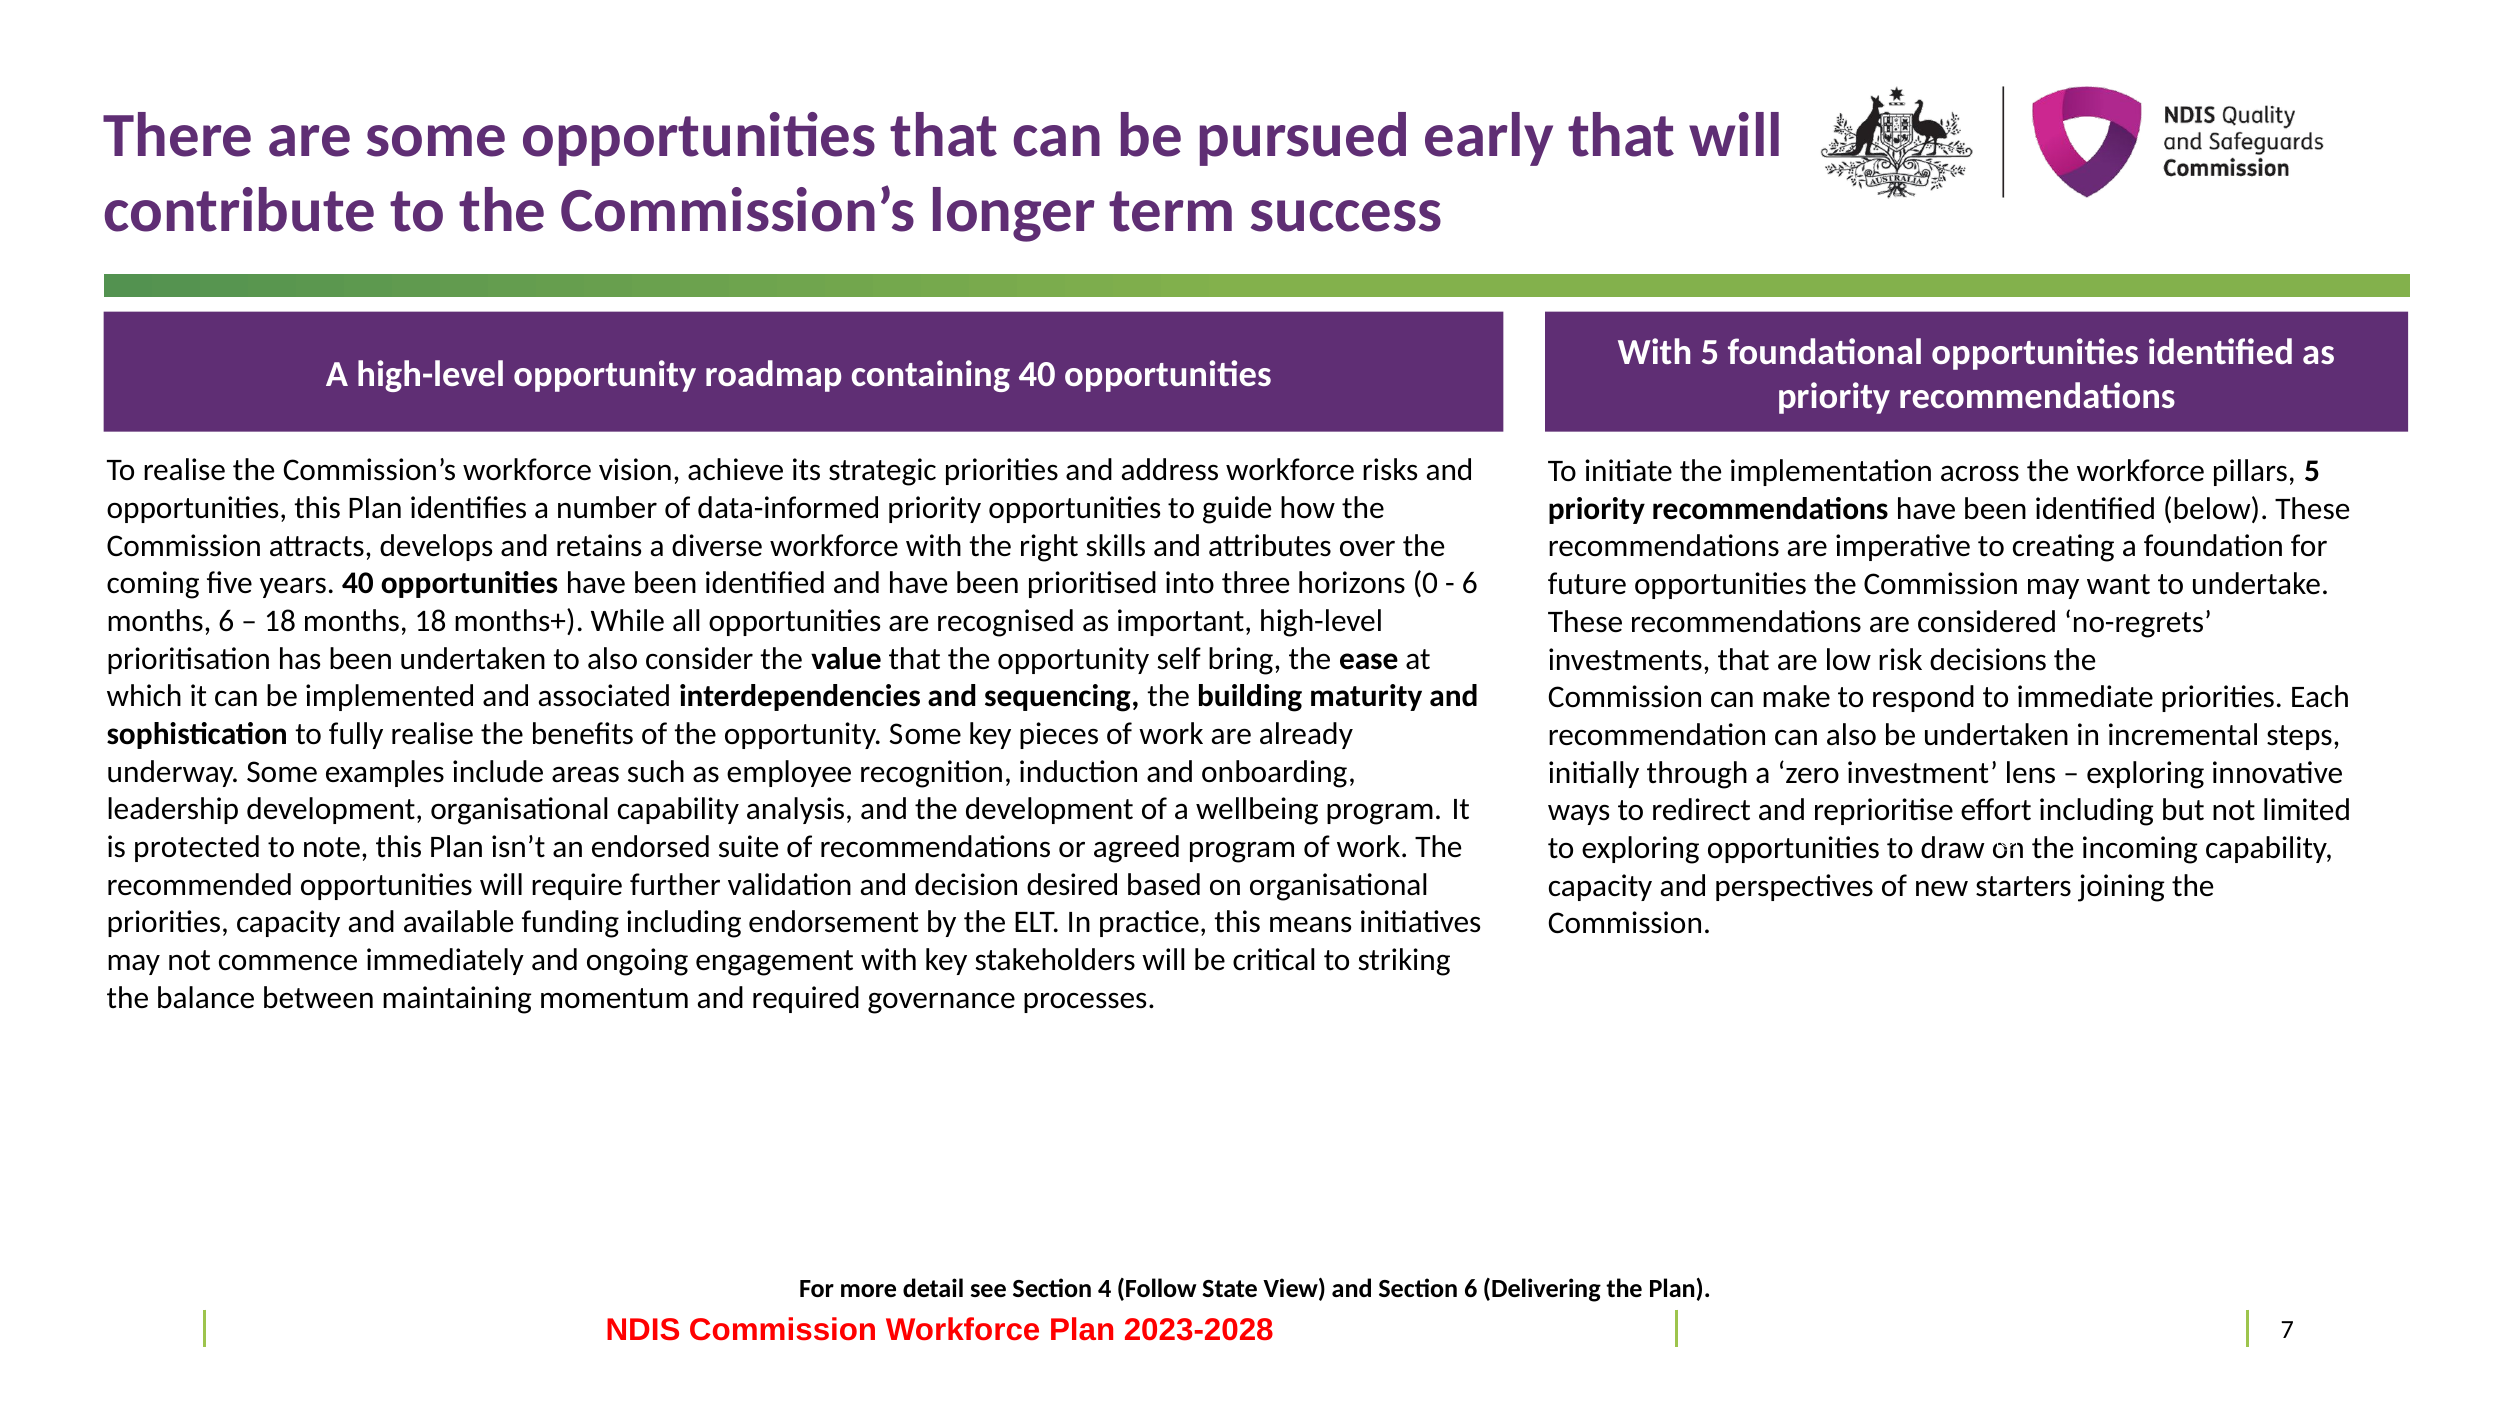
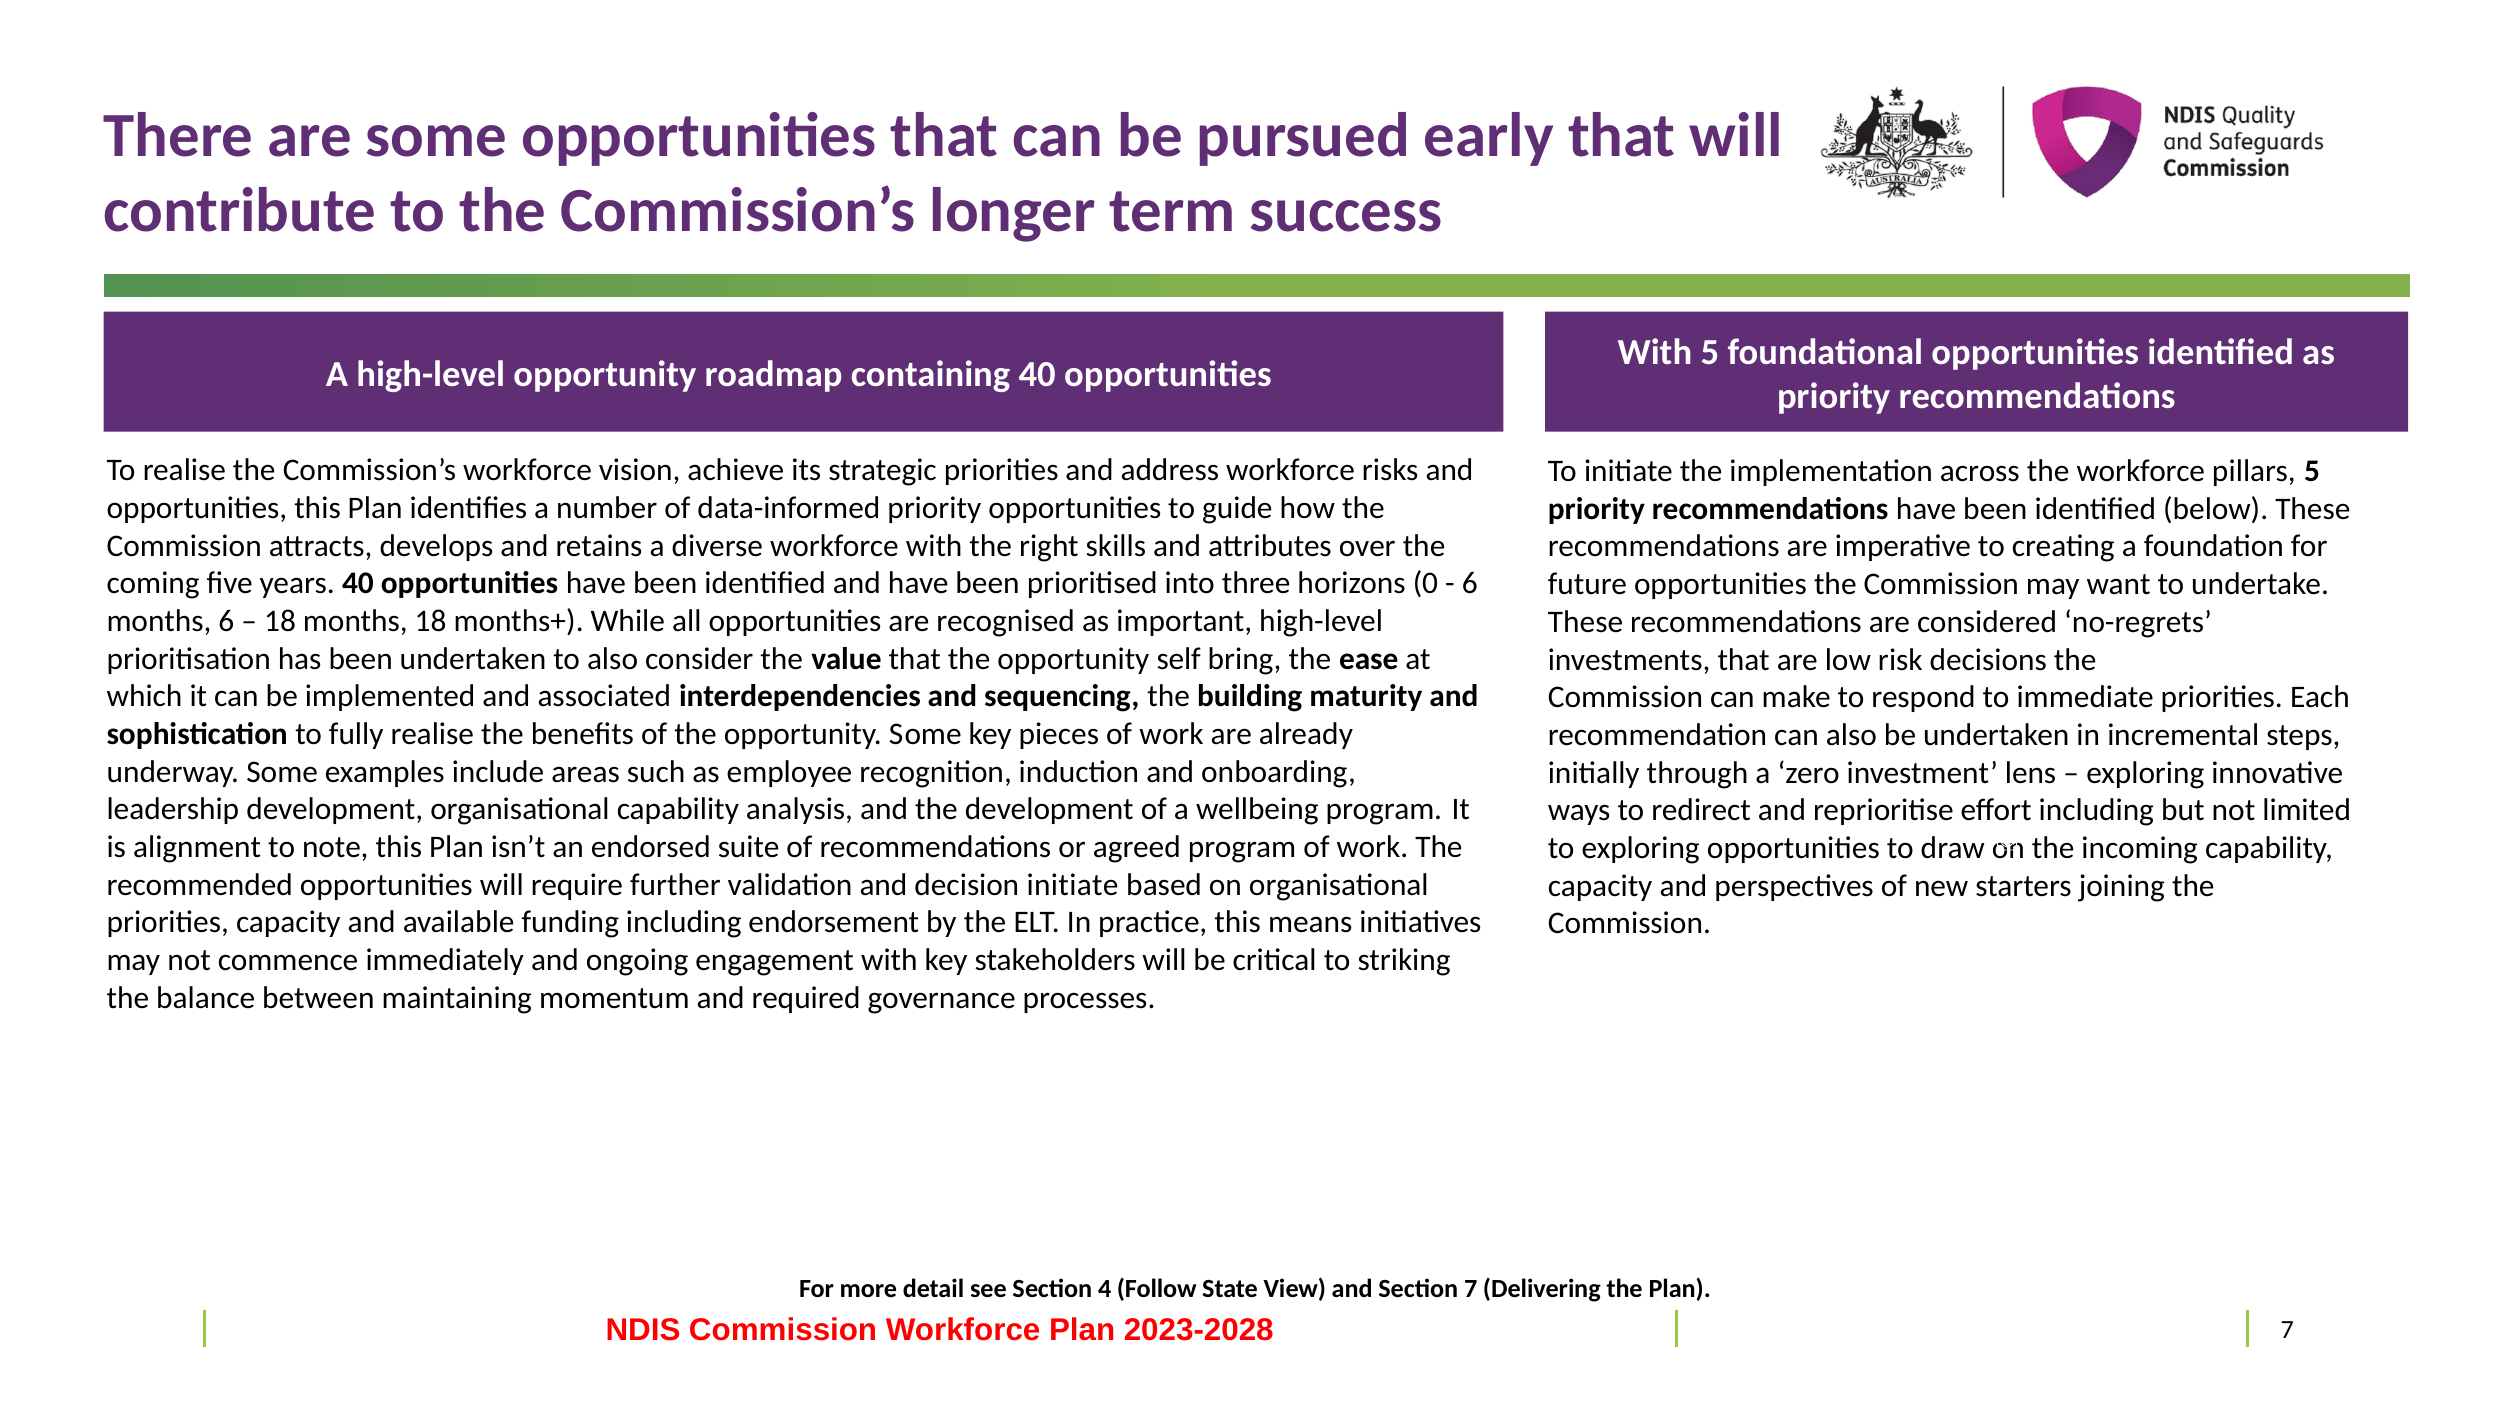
protected: protected -> alignment
decision desired: desired -> initiate
Section 6: 6 -> 7
